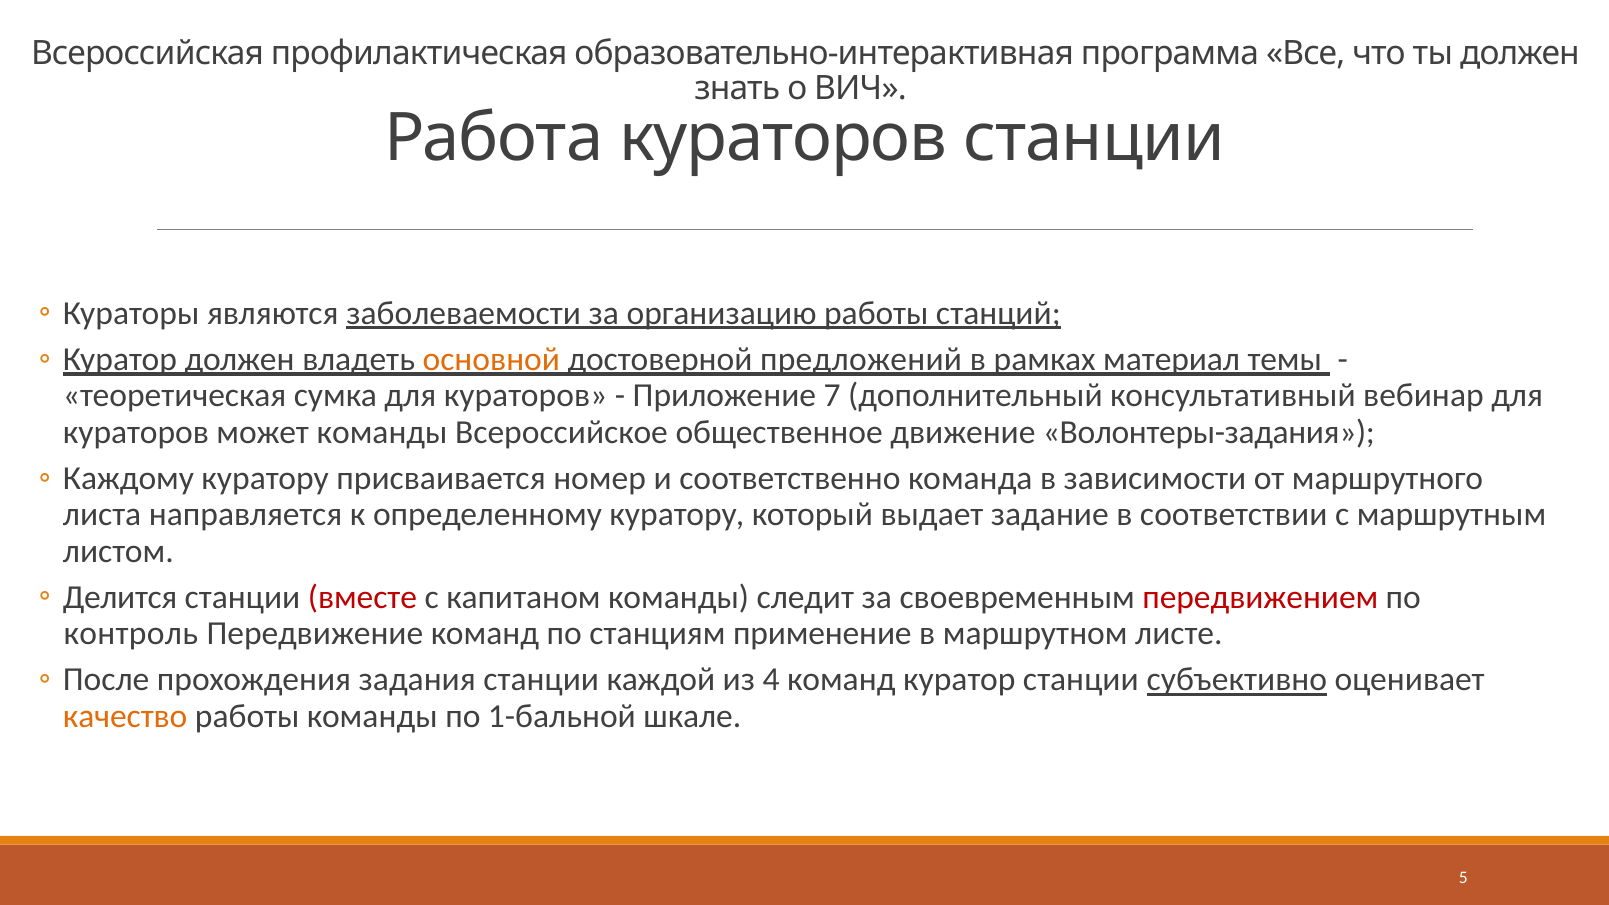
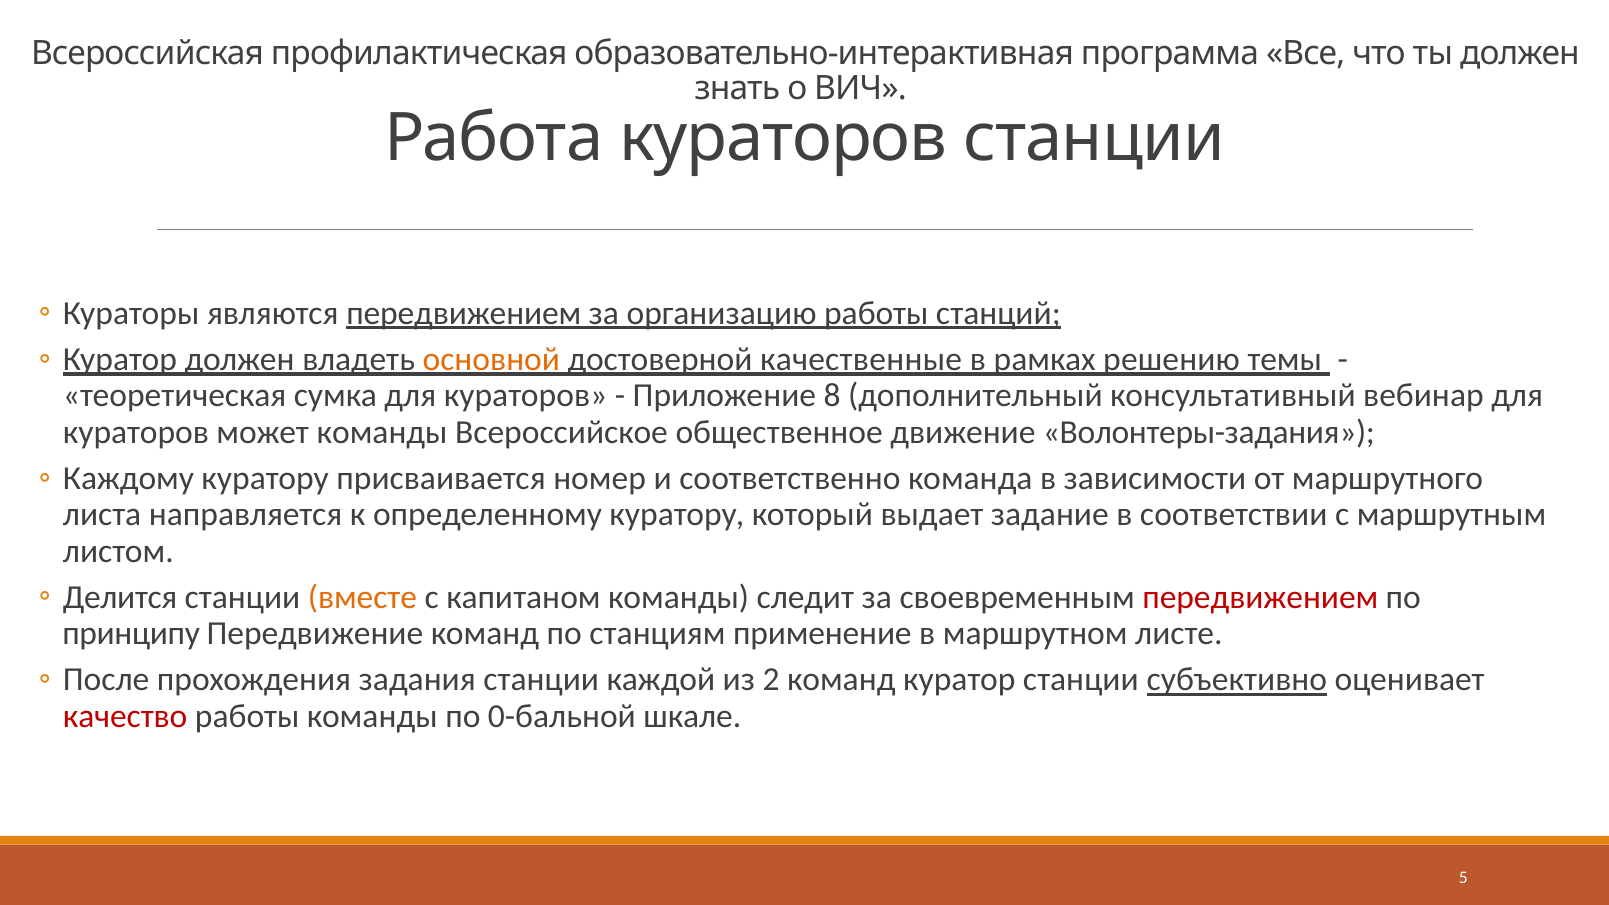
являются заболеваемости: заболеваемости -> передвижением
предложений: предложений -> качественные
материал: материал -> решению
7: 7 -> 8
вместе colour: red -> orange
контроль: контроль -> принципу
4: 4 -> 2
качество colour: orange -> red
1-бальной: 1-бальной -> 0-бальной
